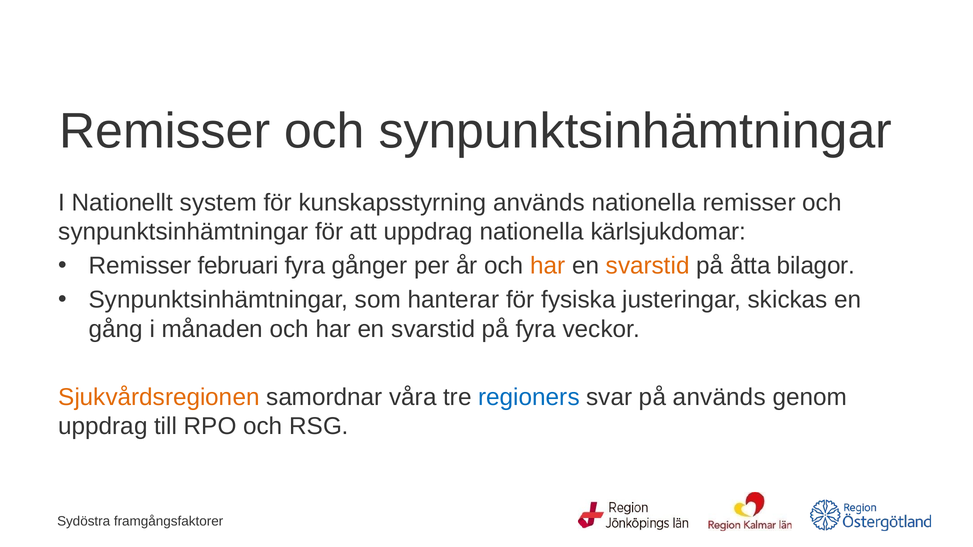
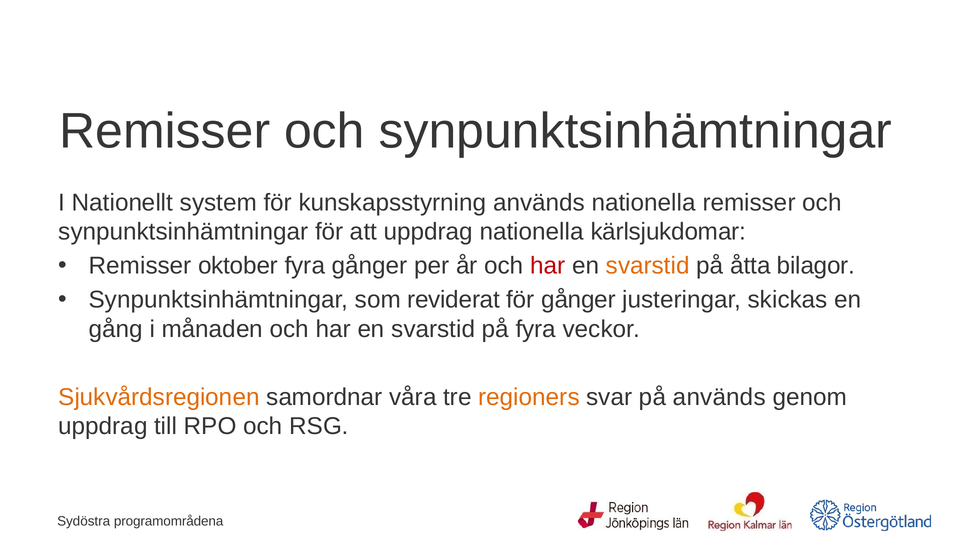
februari: februari -> oktober
har at (548, 266) colour: orange -> red
hanterar: hanterar -> reviderat
för fysiska: fysiska -> gånger
regioners colour: blue -> orange
framgångsfaktorer: framgångsfaktorer -> programområdena
